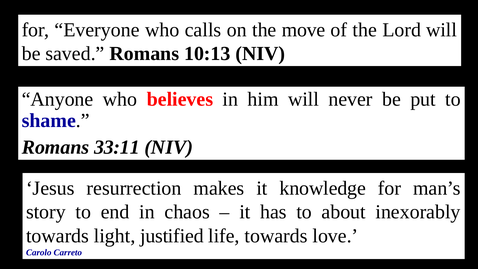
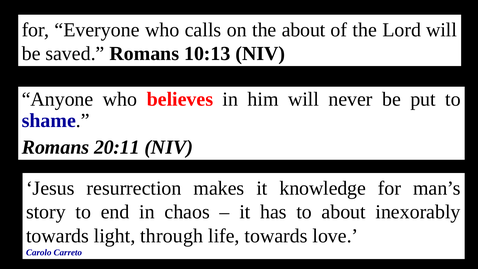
the move: move -> about
33:11: 33:11 -> 20:11
justified: justified -> through
